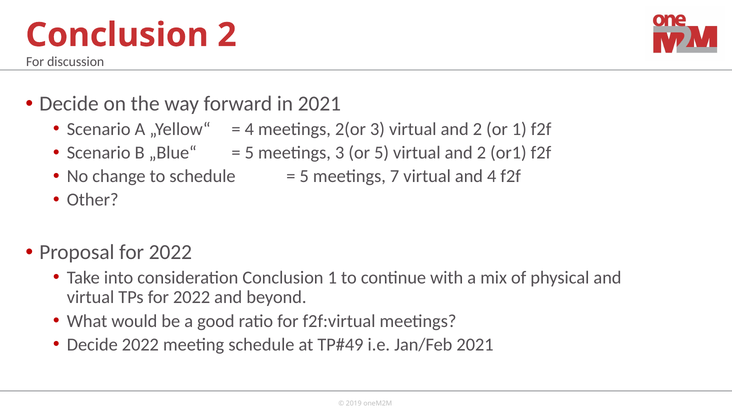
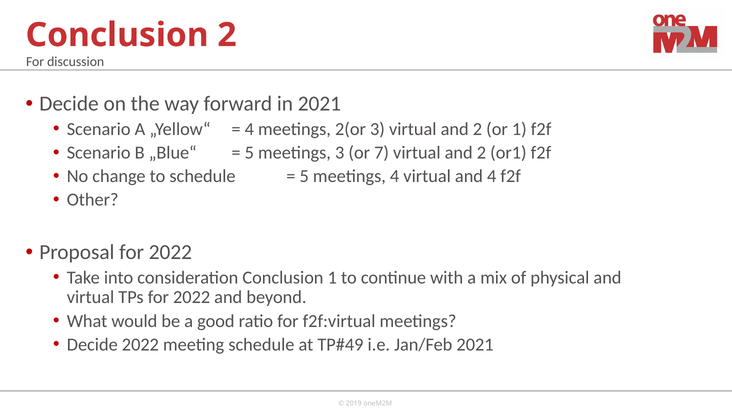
or 5: 5 -> 7
meetings 7: 7 -> 4
